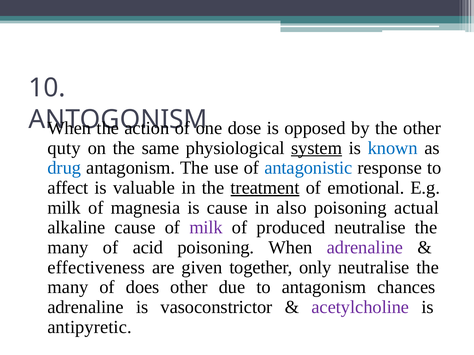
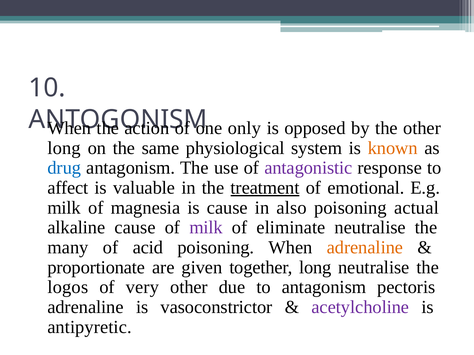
dose: dose -> only
quty at (64, 148): quty -> long
system underline: present -> none
known colour: blue -> orange
antagonistic colour: blue -> purple
produced: produced -> eliminate
adrenaline at (365, 248) colour: purple -> orange
effectiveness: effectiveness -> proportionate
together only: only -> long
many at (68, 288): many -> logos
does: does -> very
chances: chances -> pectoris
